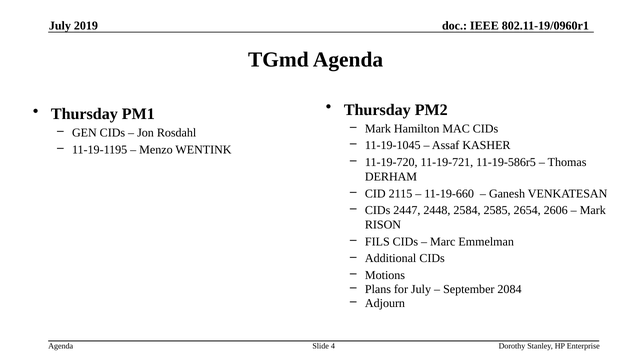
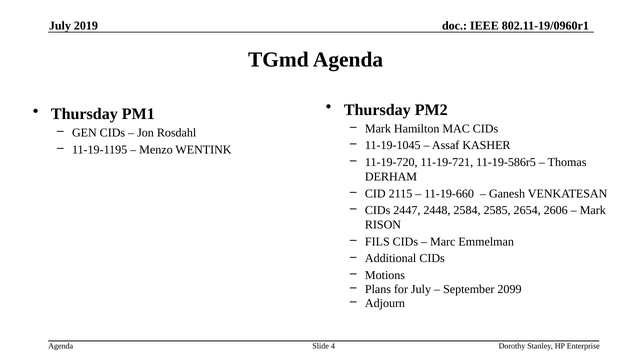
2084: 2084 -> 2099
